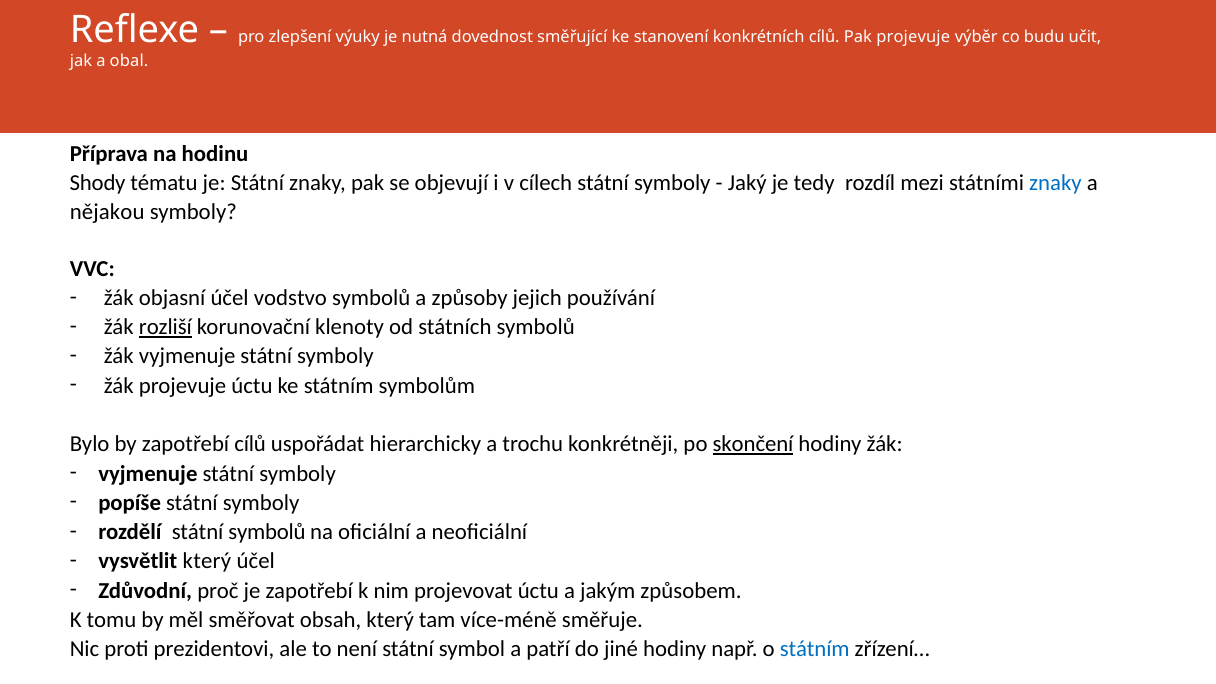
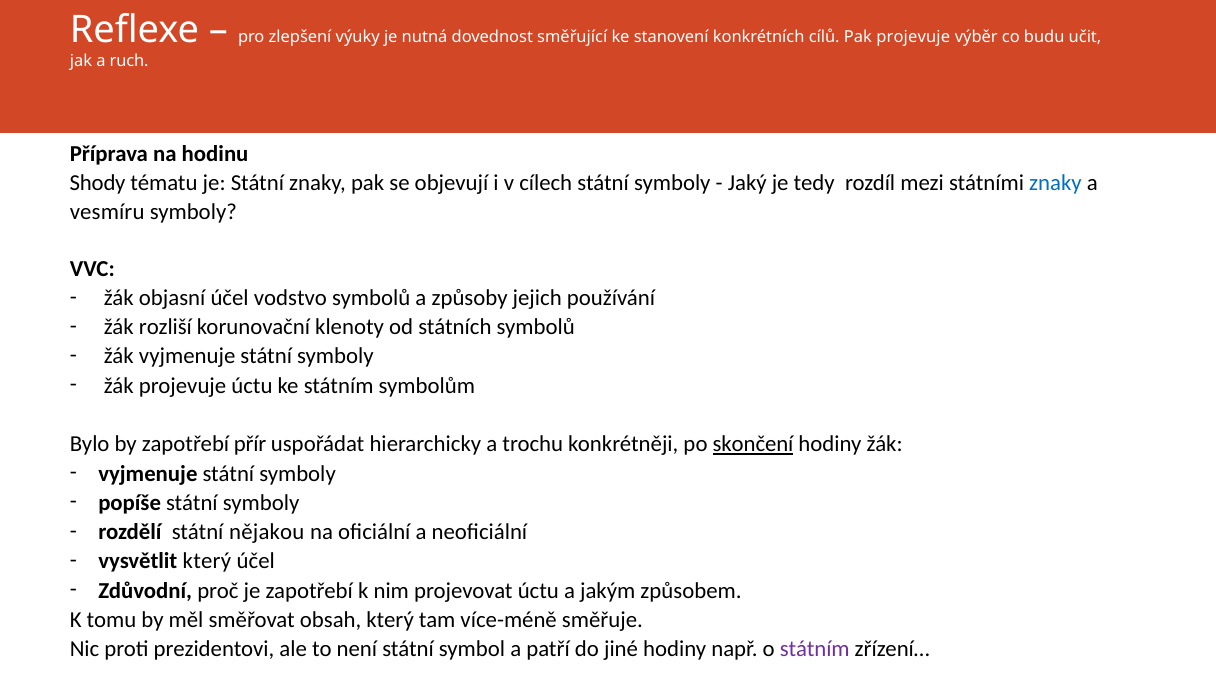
obal: obal -> ruch
nějakou: nějakou -> vesmíru
rozliší underline: present -> none
zapotřebí cílů: cílů -> přír
státní symbolů: symbolů -> nějakou
státním at (815, 649) colour: blue -> purple
